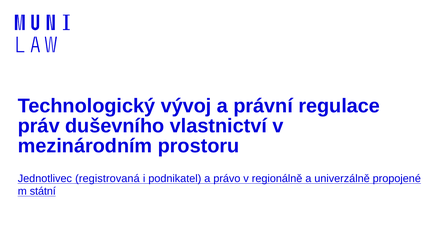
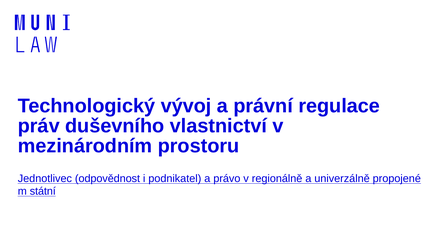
registrovaná: registrovaná -> odpovědnost
